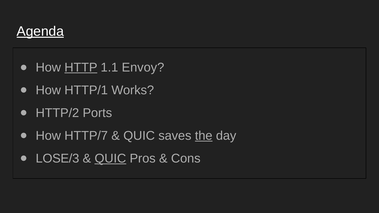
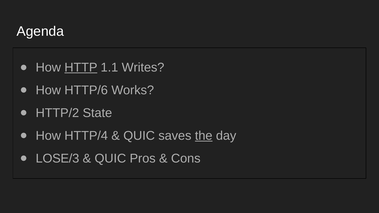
Agenda underline: present -> none
Envoy: Envoy -> Writes
HTTP/1: HTTP/1 -> HTTP/6
Ports: Ports -> State
HTTP/7: HTTP/7 -> HTTP/4
QUIC at (110, 159) underline: present -> none
